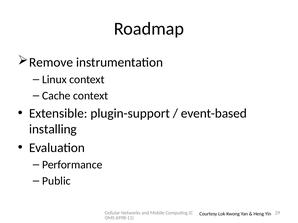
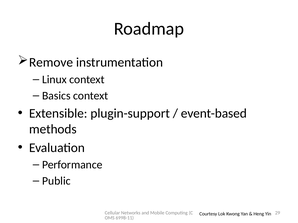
Cache: Cache -> Basics
installing: installing -> methods
